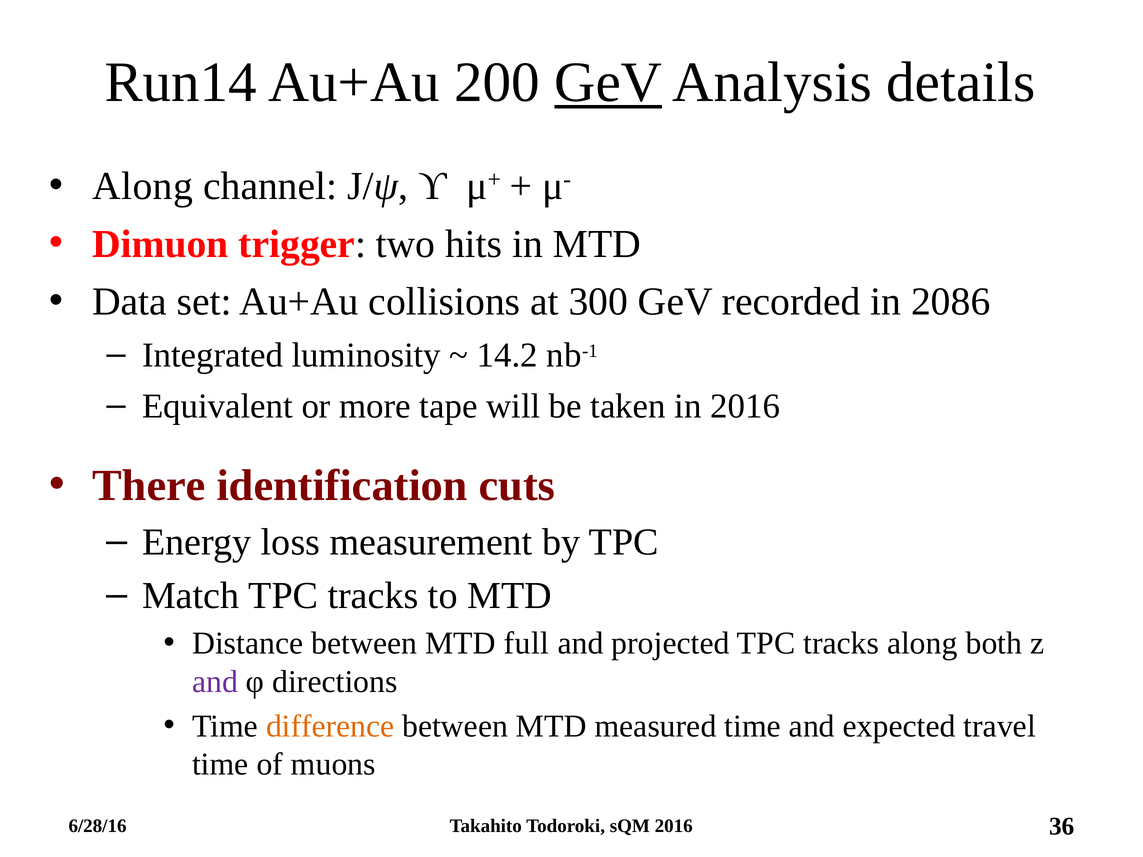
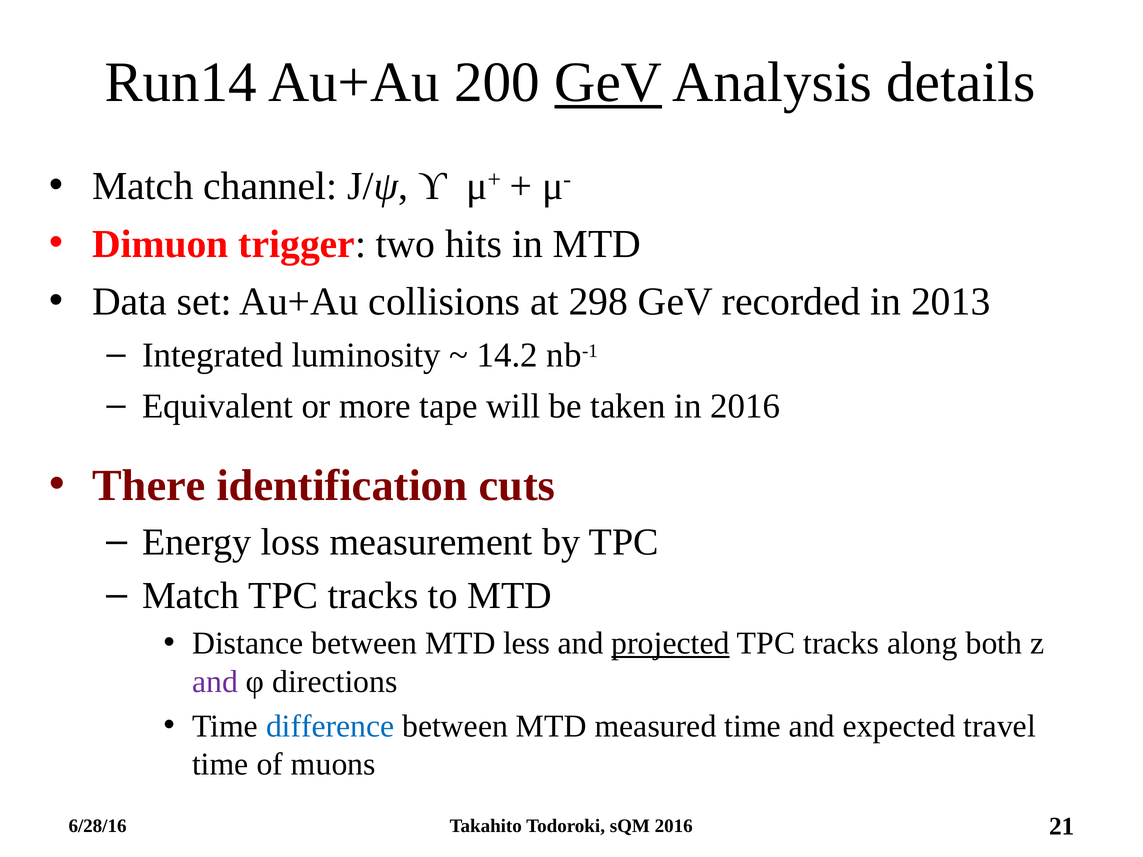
Along at (143, 186): Along -> Match
300: 300 -> 298
2086: 2086 -> 2013
full: full -> less
projected underline: none -> present
difference colour: orange -> blue
36: 36 -> 21
